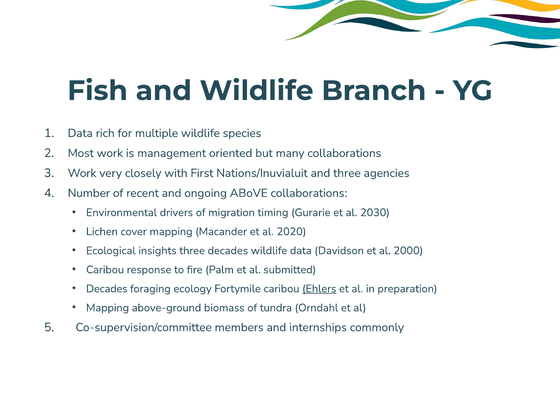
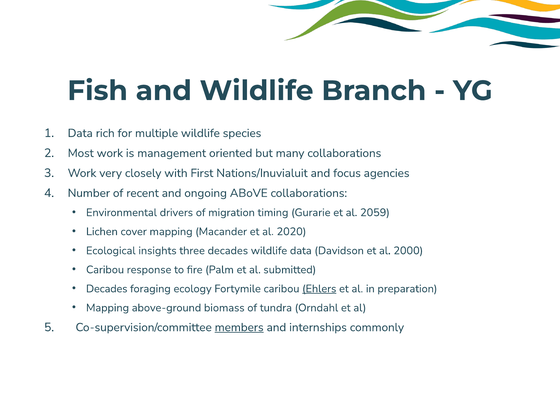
and three: three -> focus
2030: 2030 -> 2059
members underline: none -> present
